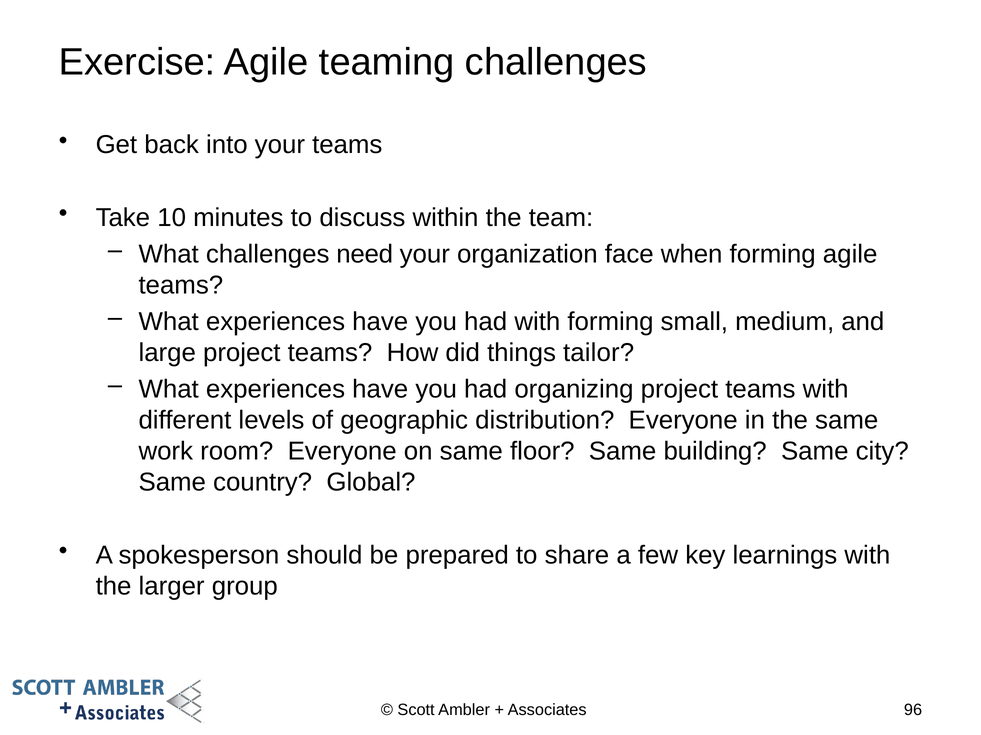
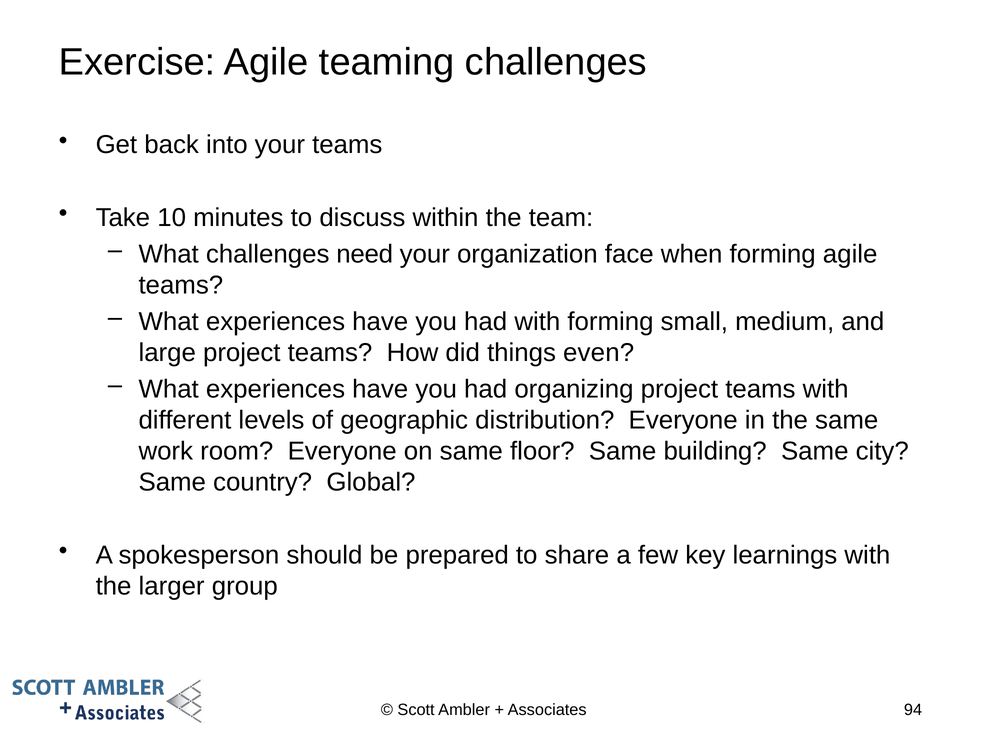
tailor: tailor -> even
96: 96 -> 94
